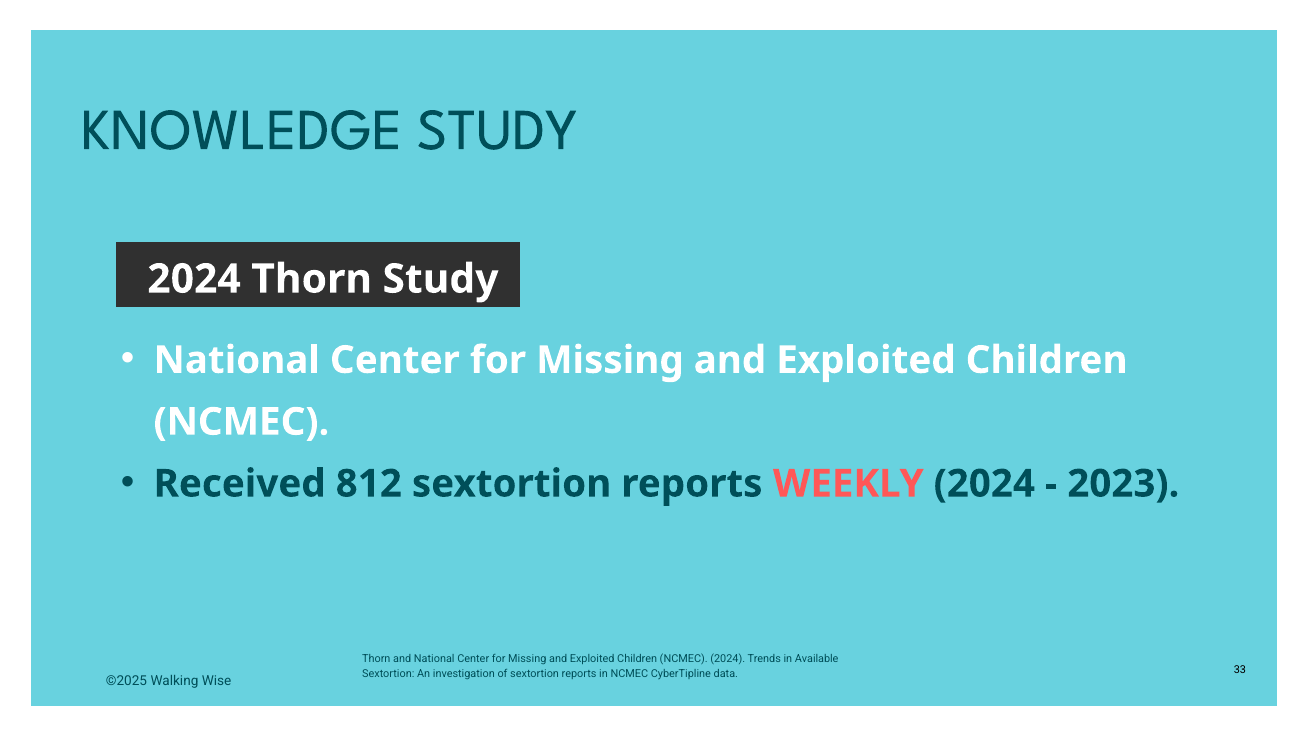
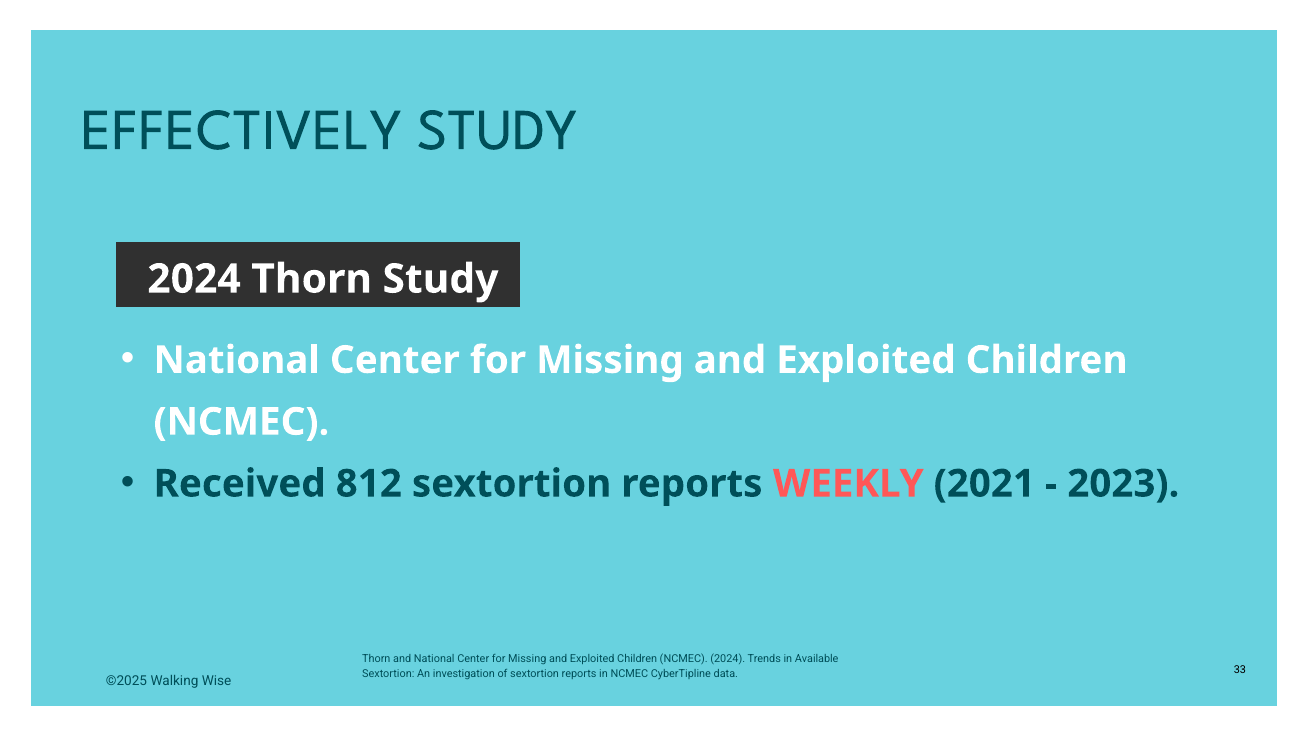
KNOWLEDGE: KNOWLEDGE -> EFFECTIVELY
WEEKLY 2024: 2024 -> 2021
